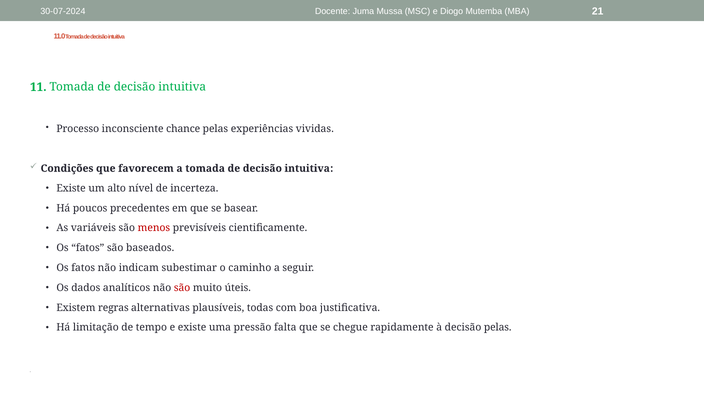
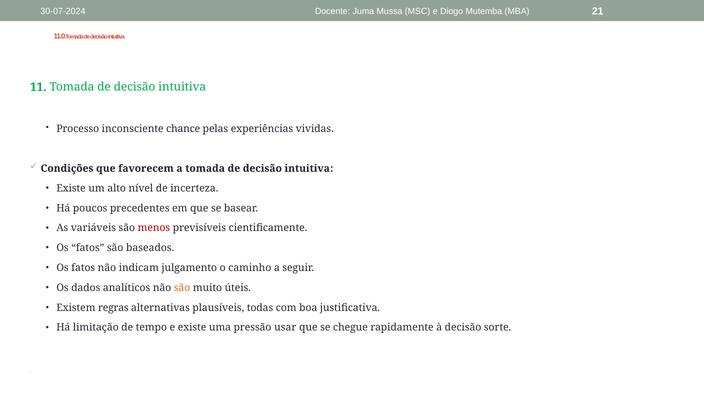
subestimar: subestimar -> julgamento
são at (182, 288) colour: red -> orange
falta: falta -> usar
decisão pelas: pelas -> sorte
